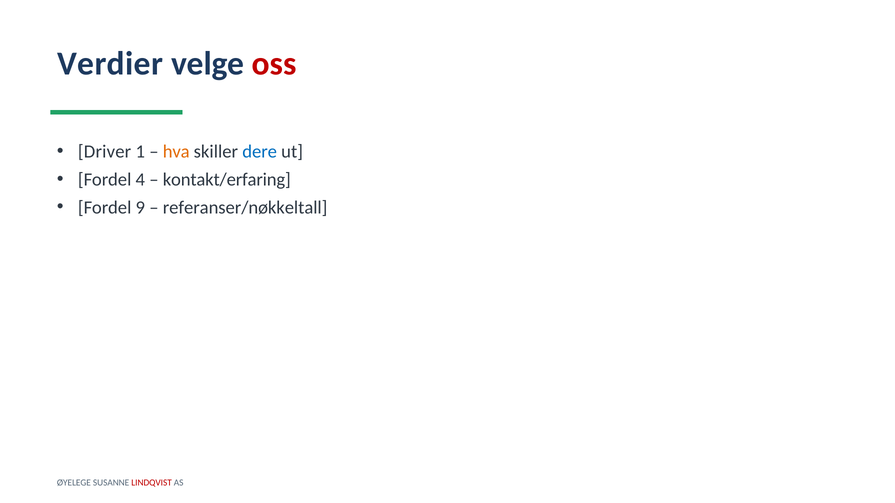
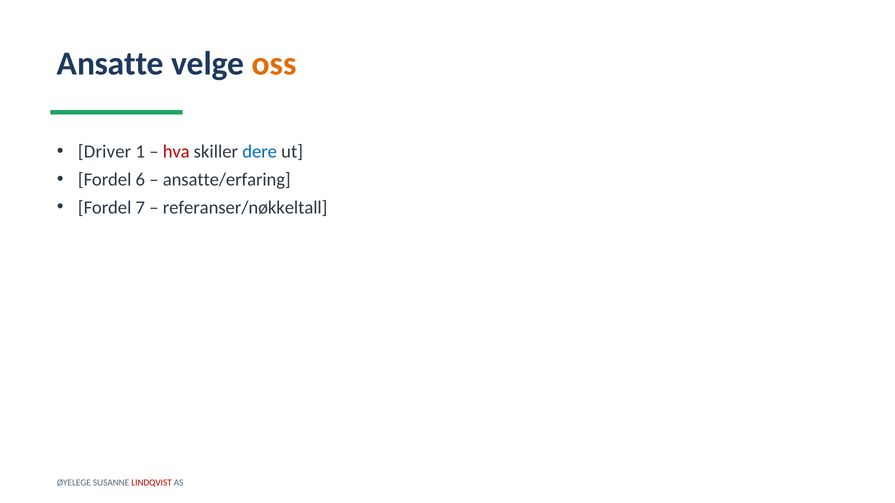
Verdier: Verdier -> Ansatte
oss colour: red -> orange
hva colour: orange -> red
4: 4 -> 6
kontakt/erfaring: kontakt/erfaring -> ansatte/erfaring
9: 9 -> 7
